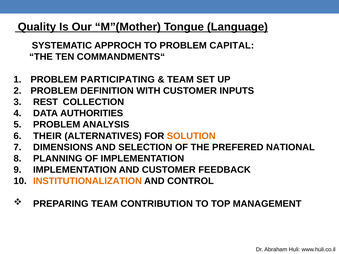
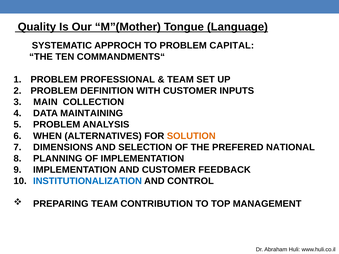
PARTICIPATING: PARTICIPATING -> PROFESSIONAL
REST: REST -> MAIN
AUTHORITIES: AUTHORITIES -> MAINTAINING
THEIR: THEIR -> WHEN
INSTITUTIONALIZATION colour: orange -> blue
